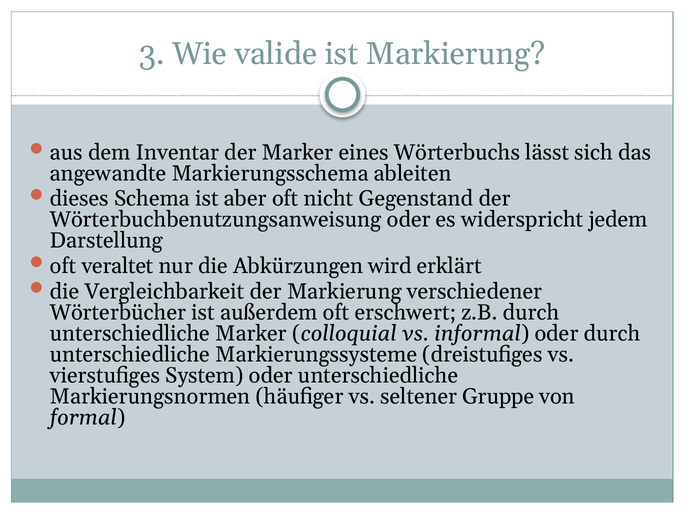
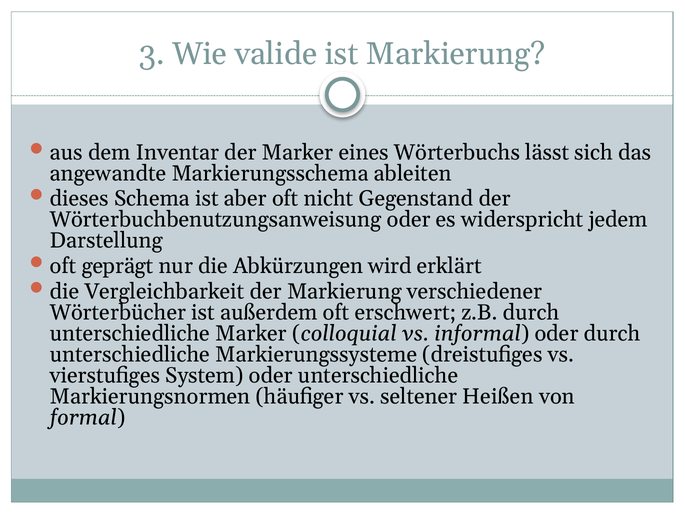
veraltet: veraltet -> geprägt
Gruppe: Gruppe -> Heißen
